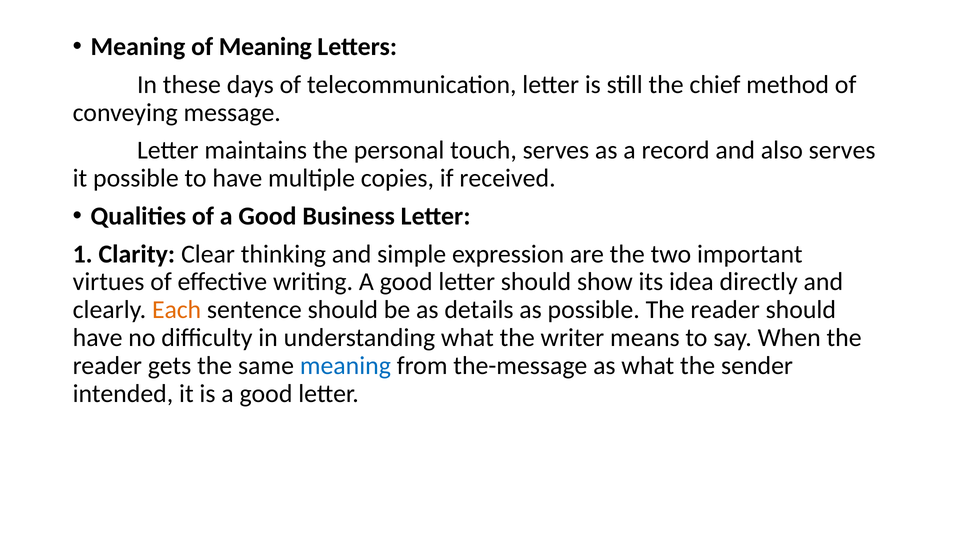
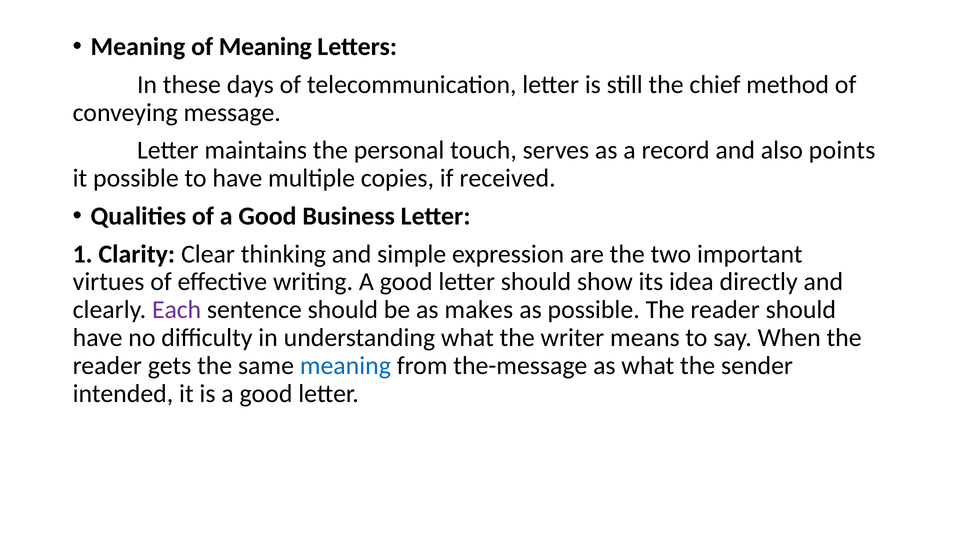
also serves: serves -> points
Each colour: orange -> purple
details: details -> makes
